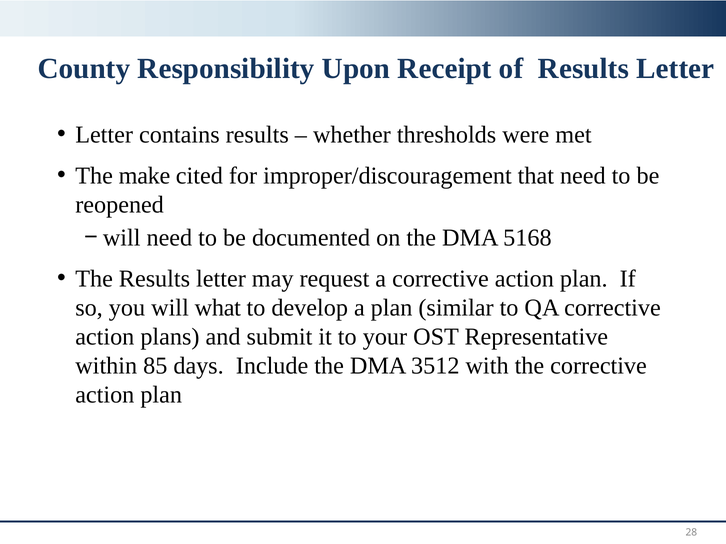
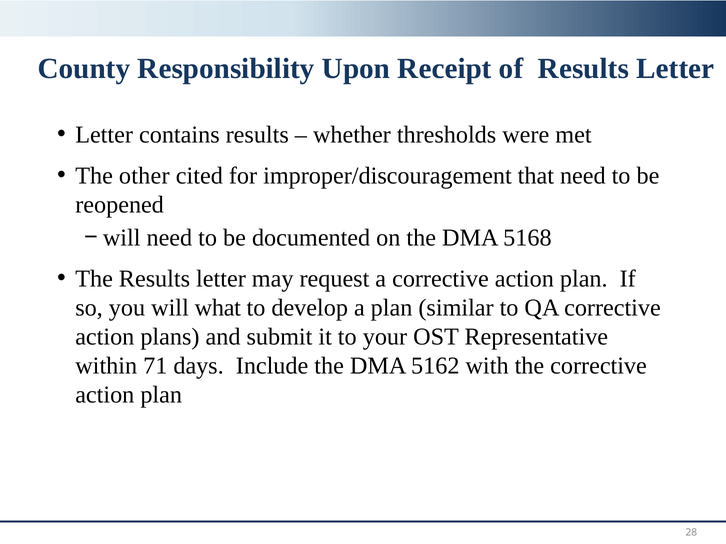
make: make -> other
85: 85 -> 71
3512: 3512 -> 5162
